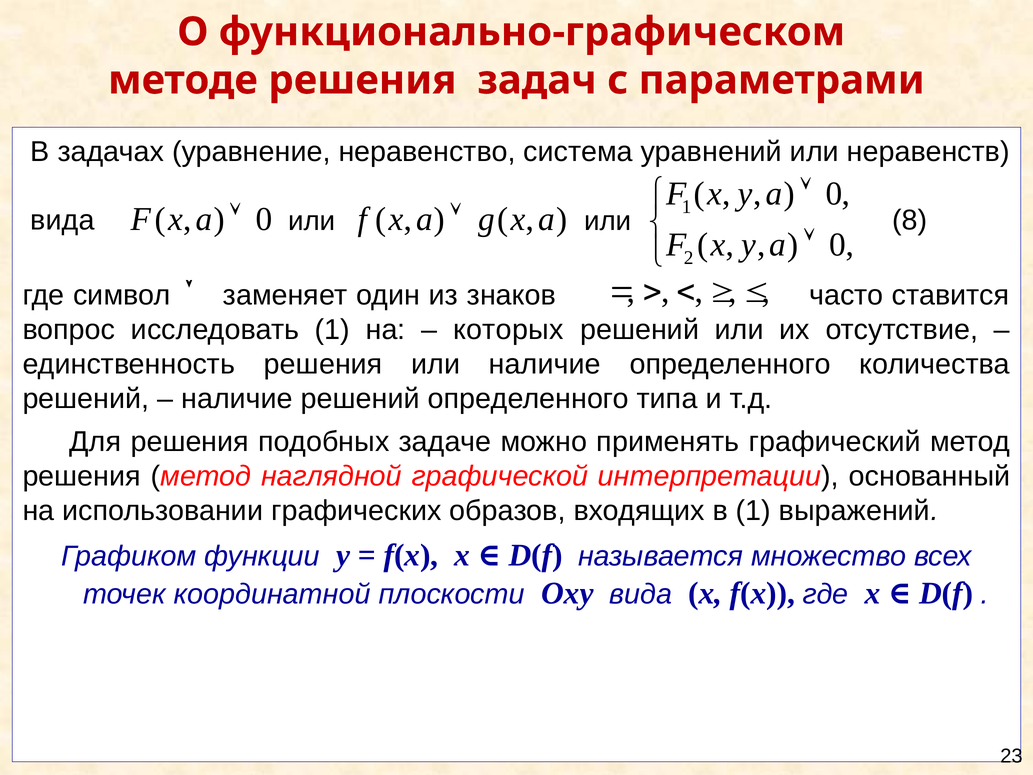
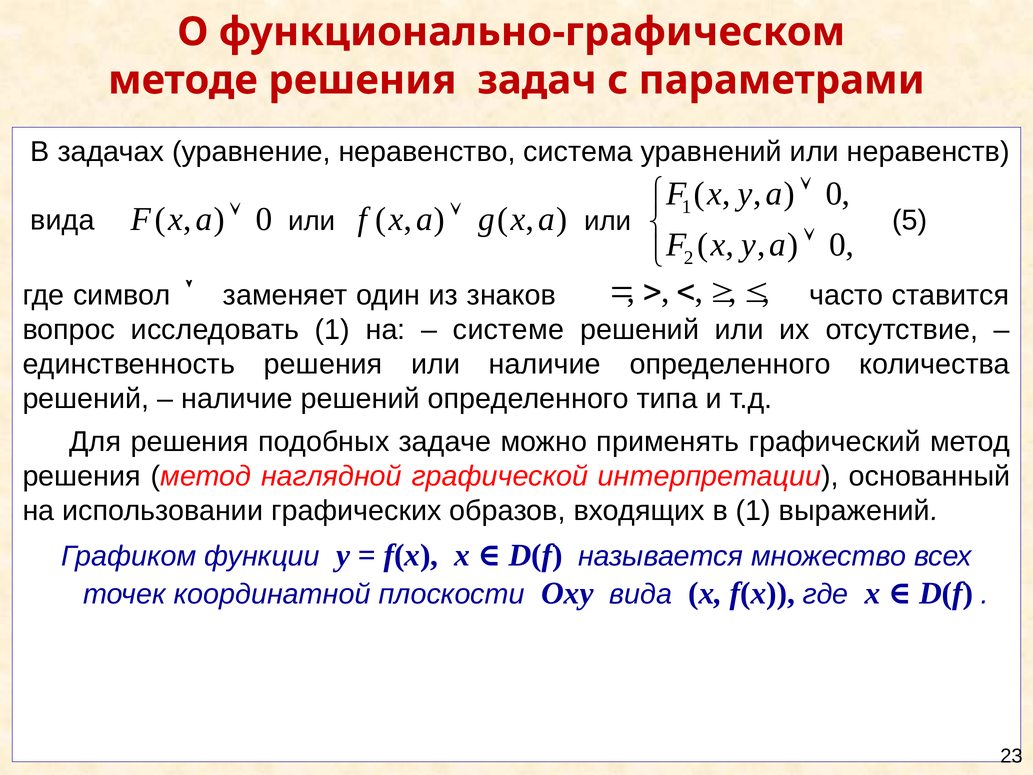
8: 8 -> 5
которых: которых -> системе
